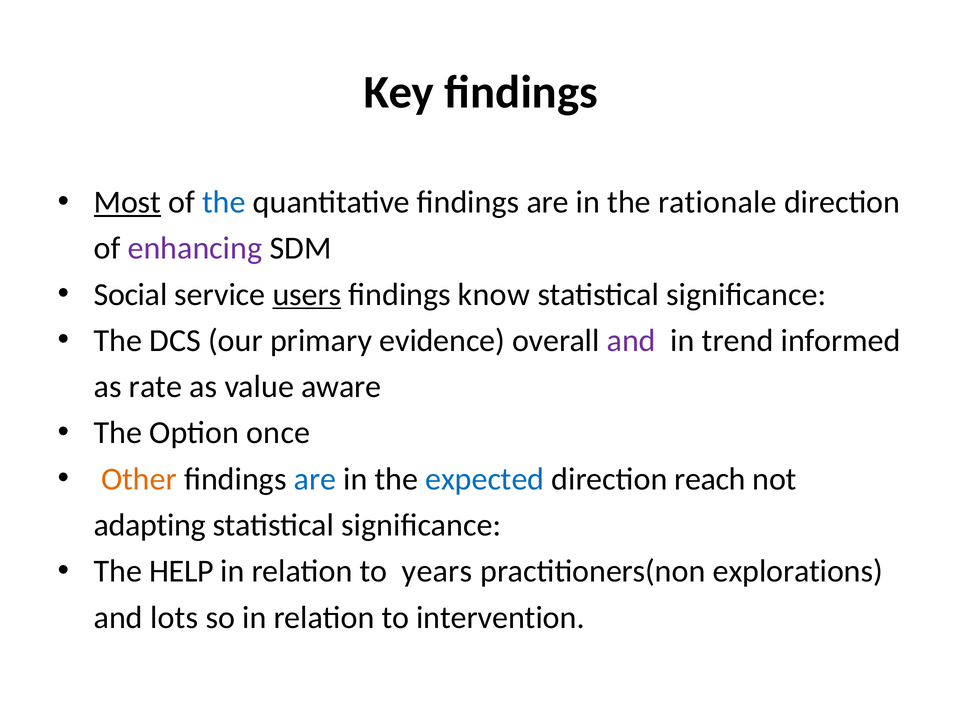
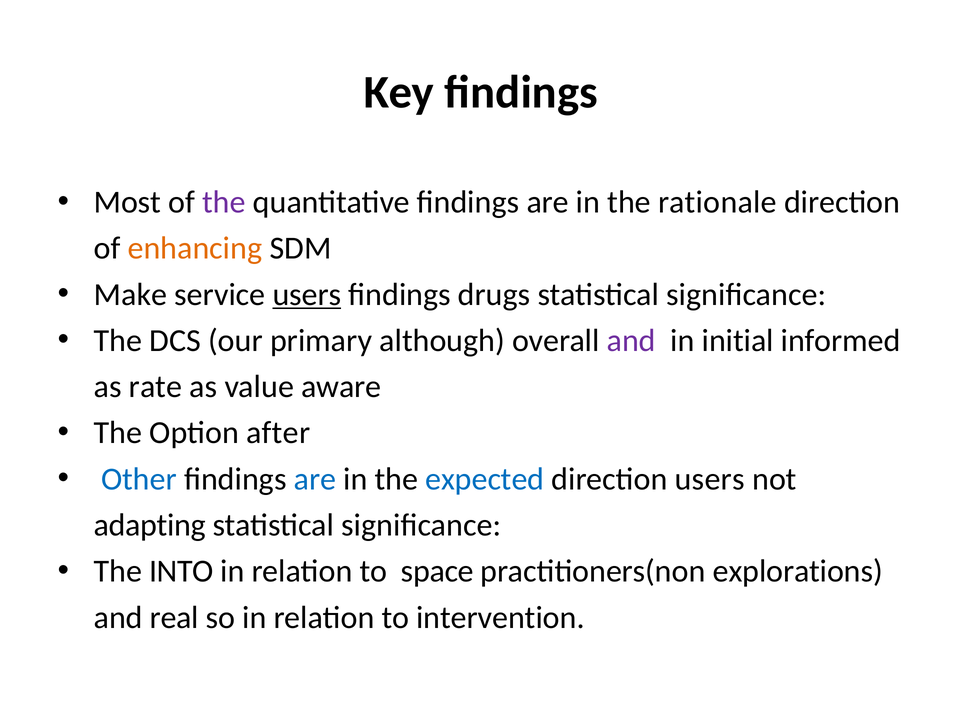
Most underline: present -> none
the at (224, 202) colour: blue -> purple
enhancing colour: purple -> orange
Social: Social -> Make
know: know -> drugs
evidence: evidence -> although
trend: trend -> initial
once: once -> after
Other colour: orange -> blue
direction reach: reach -> users
HELP: HELP -> INTO
years: years -> space
lots: lots -> real
